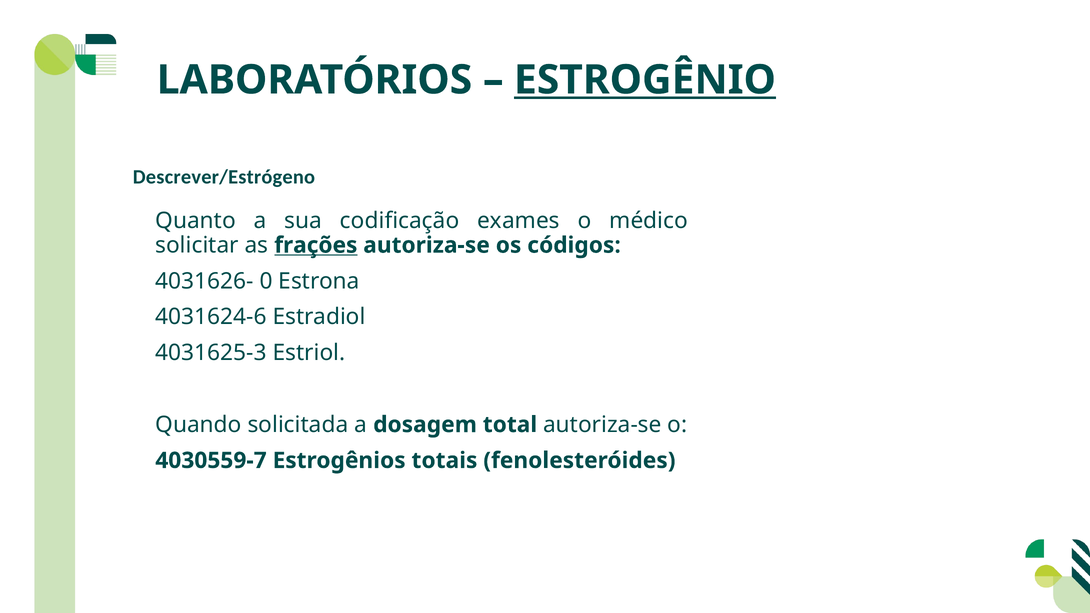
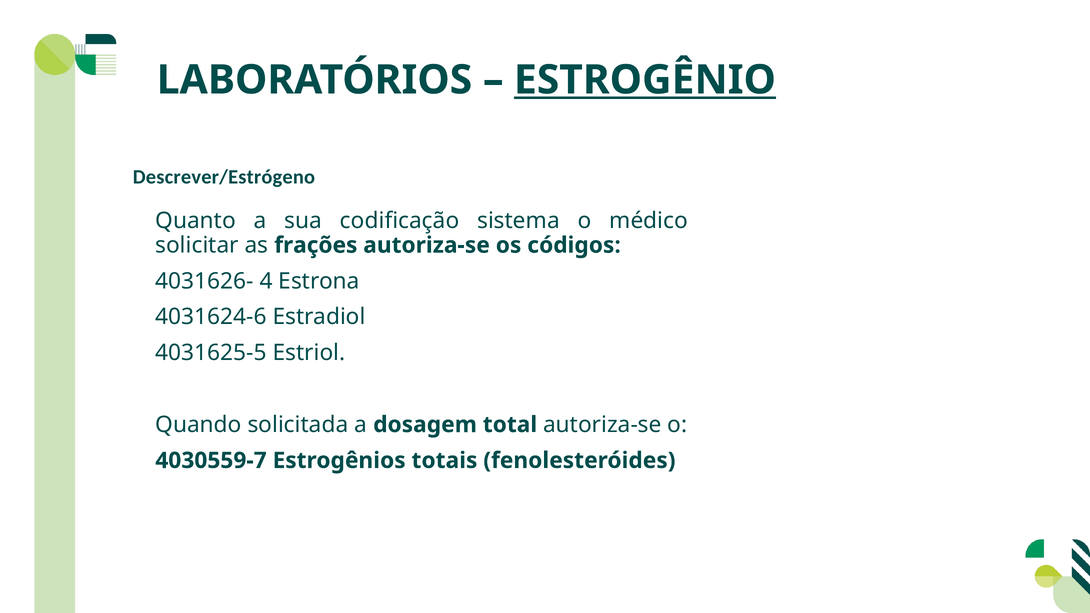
exames: exames -> sistema
frações underline: present -> none
0: 0 -> 4
4031625-3: 4031625-3 -> 4031625-5
